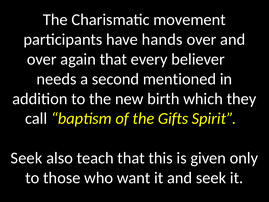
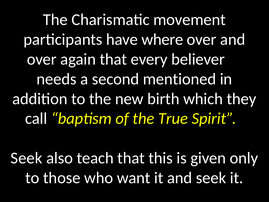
hands: hands -> where
Gifts: Gifts -> True
